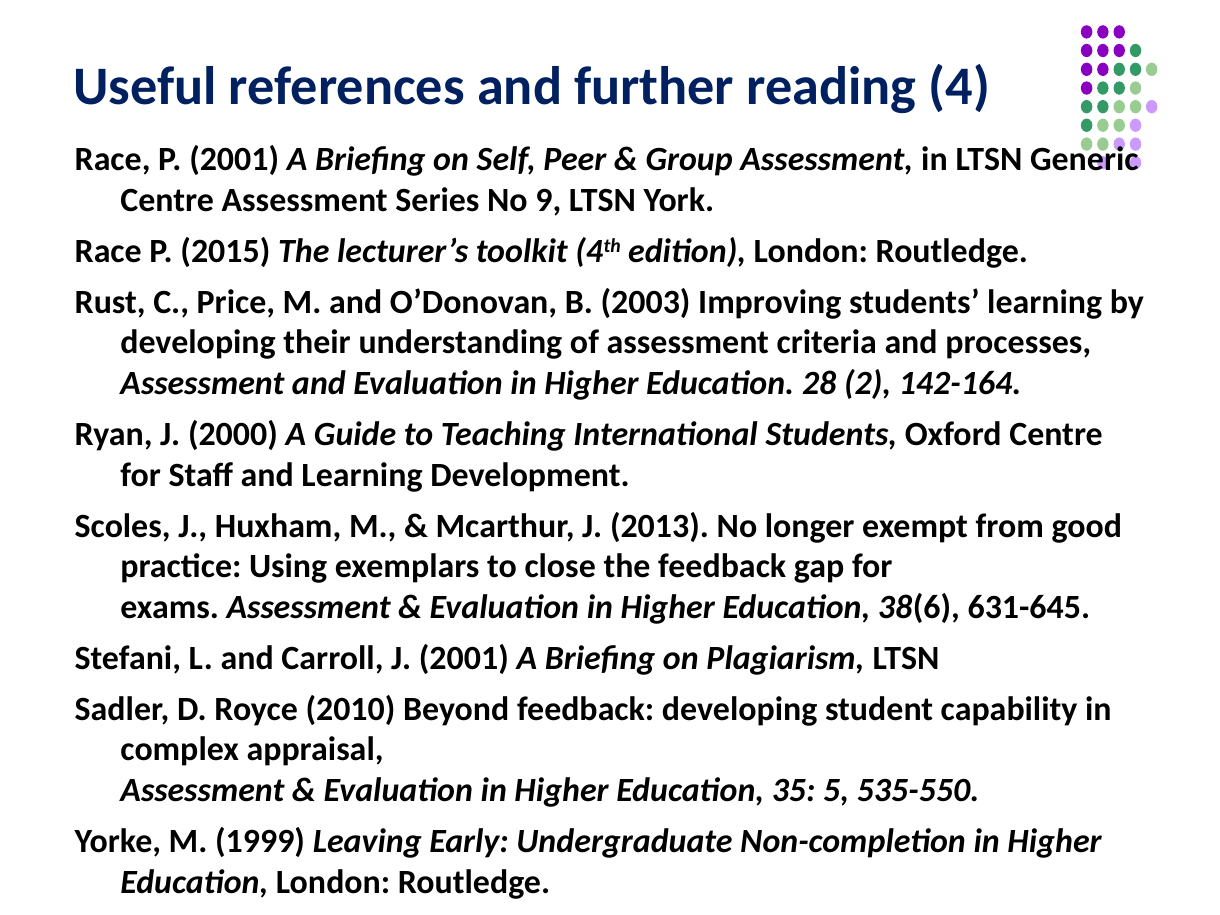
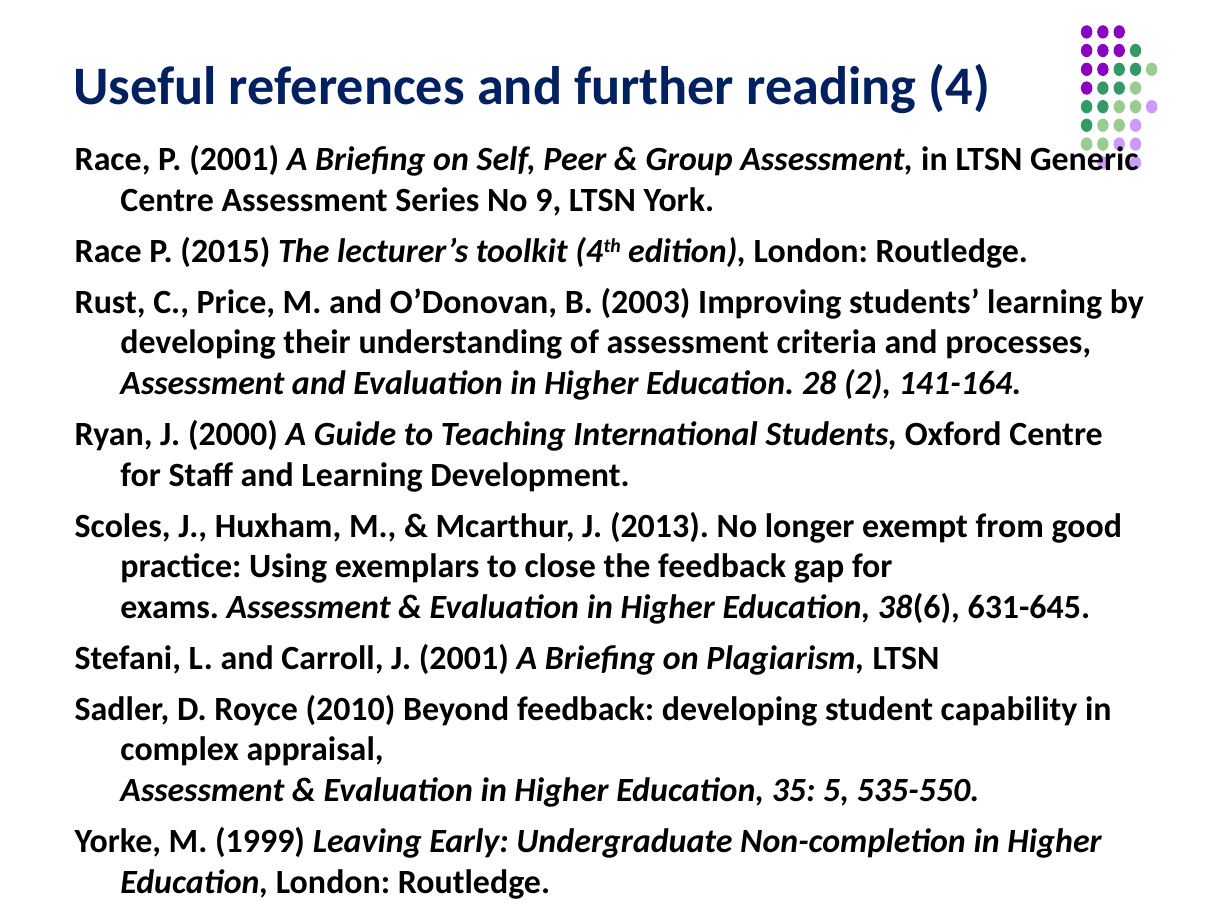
142-164: 142-164 -> 141-164
